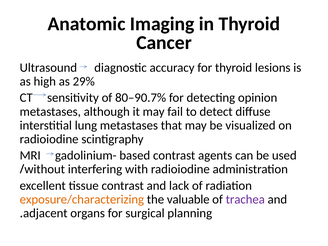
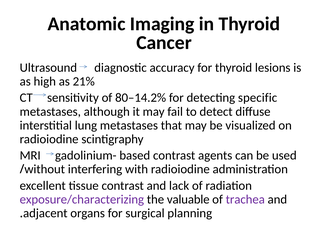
29%: 29% -> 21%
80–90.7%: 80–90.7% -> 80–14.2%
opinion: opinion -> specific
exposure/characterizing colour: orange -> purple
